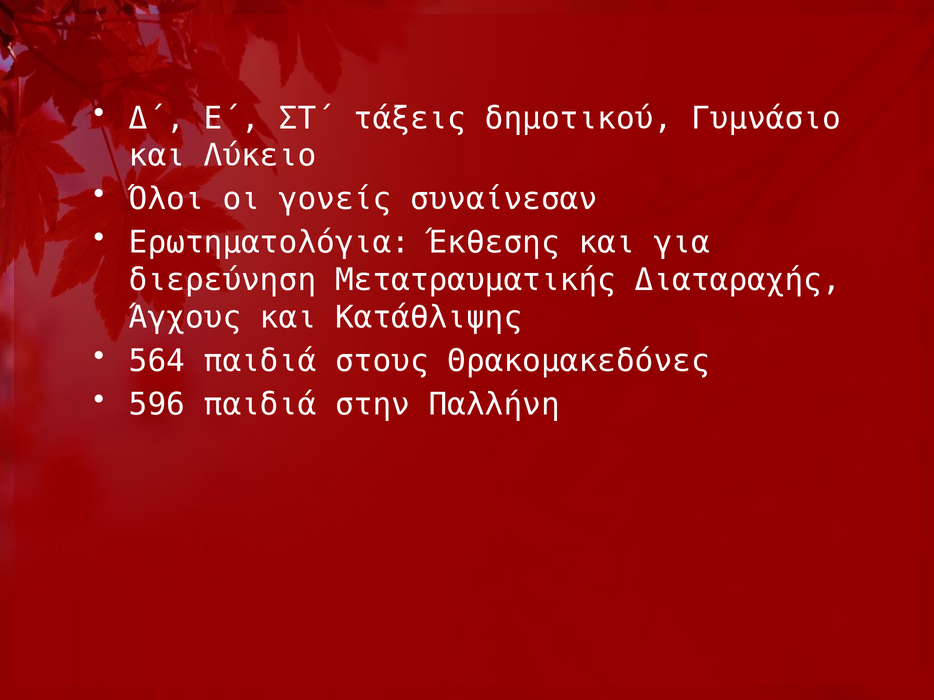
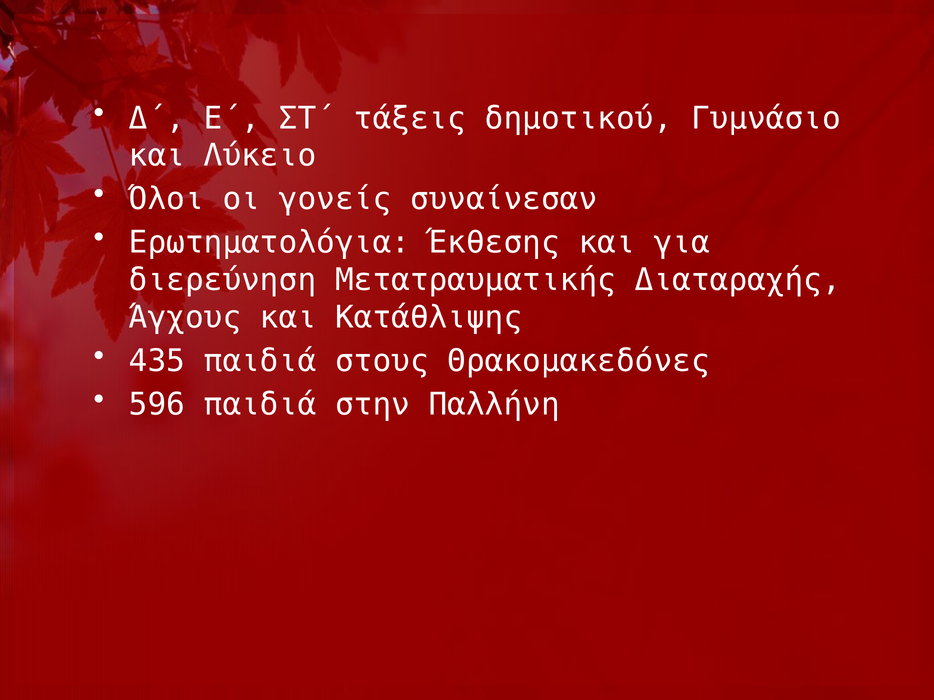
564: 564 -> 435
